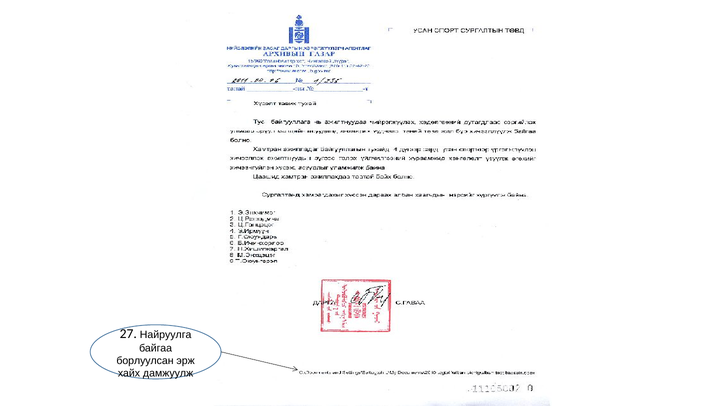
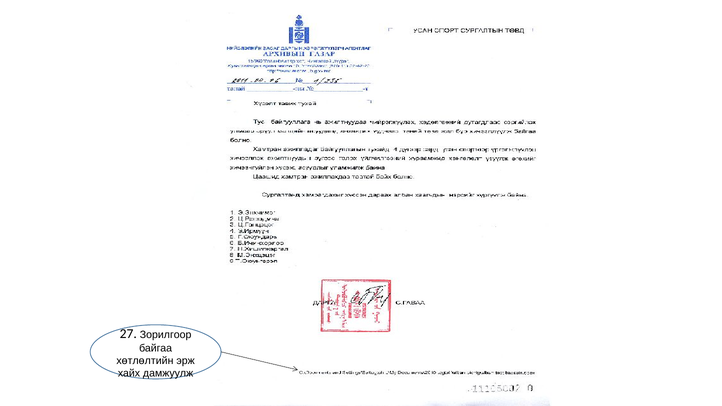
Найруулга: Найруулга -> Зорилгоор
борлуулсан: борлуулсан -> хөтлөлтийн
